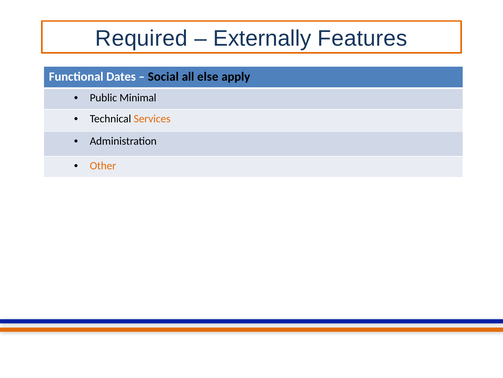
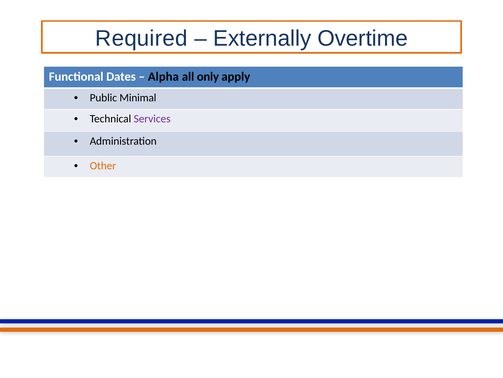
Features: Features -> Overtime
Social: Social -> Alpha
else: else -> only
Services colour: orange -> purple
